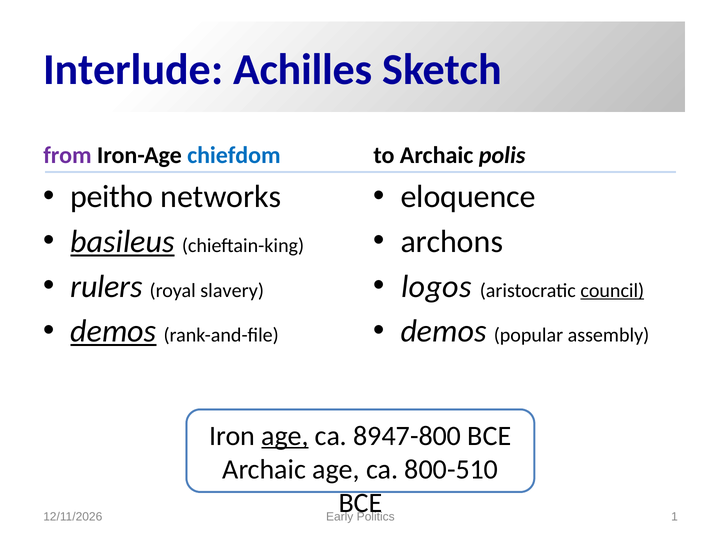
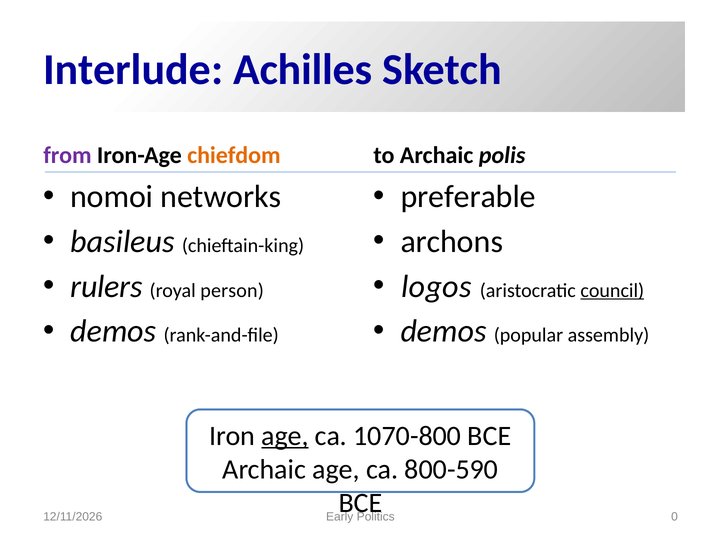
chiefdom colour: blue -> orange
peitho: peitho -> nomoi
eloquence: eloquence -> preferable
basileus underline: present -> none
slavery: slavery -> person
demos at (113, 331) underline: present -> none
8947-800: 8947-800 -> 1070-800
800-510: 800-510 -> 800-590
1: 1 -> 0
